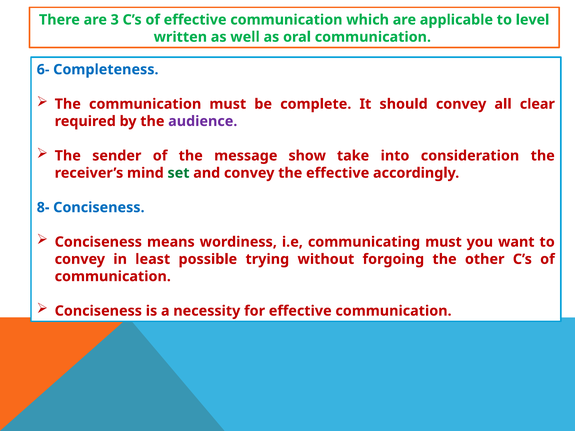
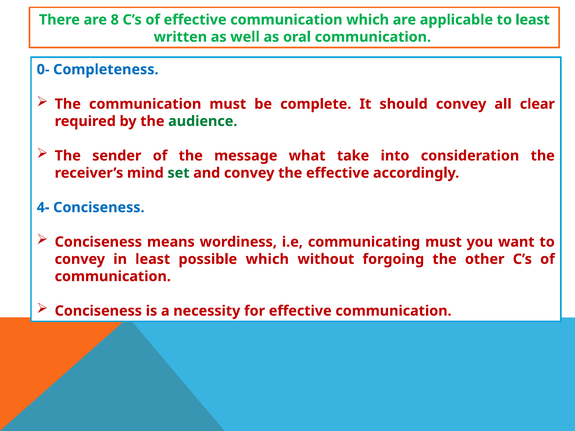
3: 3 -> 8
to level: level -> least
6-: 6- -> 0-
audience colour: purple -> green
show: show -> what
8-: 8- -> 4-
possible trying: trying -> which
